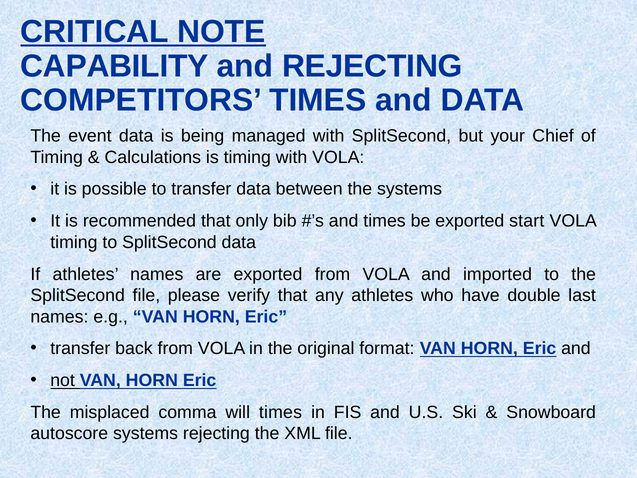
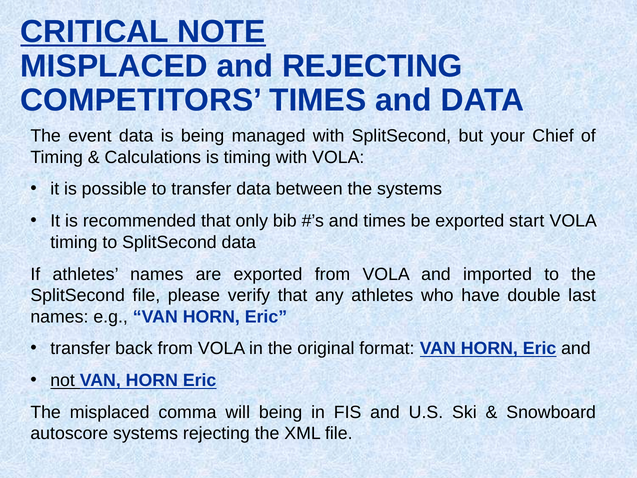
CAPABILITY at (114, 66): CAPABILITY -> MISPLACED
will times: times -> being
